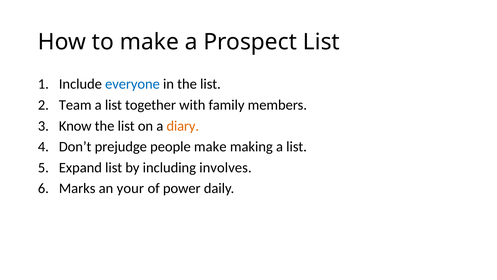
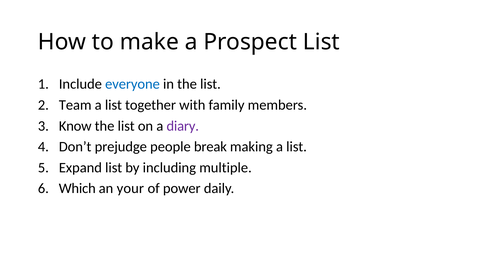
diary colour: orange -> purple
people make: make -> break
involves: involves -> multiple
Marks: Marks -> Which
